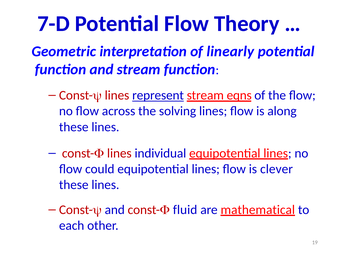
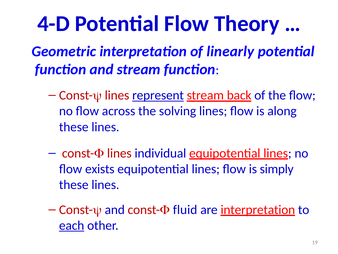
7-D: 7-D -> 4-D
eqns: eqns -> back
could: could -> exists
clever: clever -> simply
are mathematical: mathematical -> interpretation
each underline: none -> present
